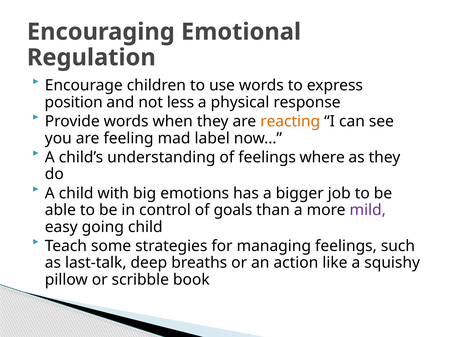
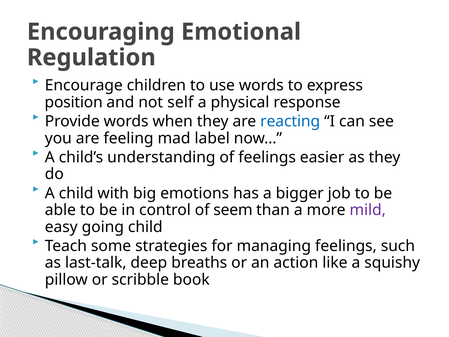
less: less -> self
reacting colour: orange -> blue
where: where -> easier
goals: goals -> seem
